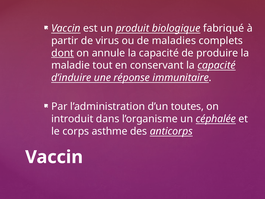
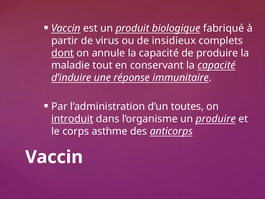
maladies: maladies -> insidieux
introduit underline: none -> present
un céphalée: céphalée -> produire
